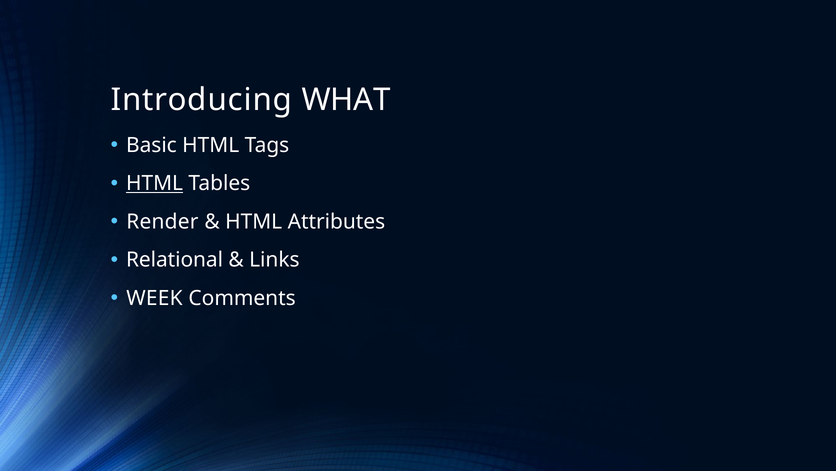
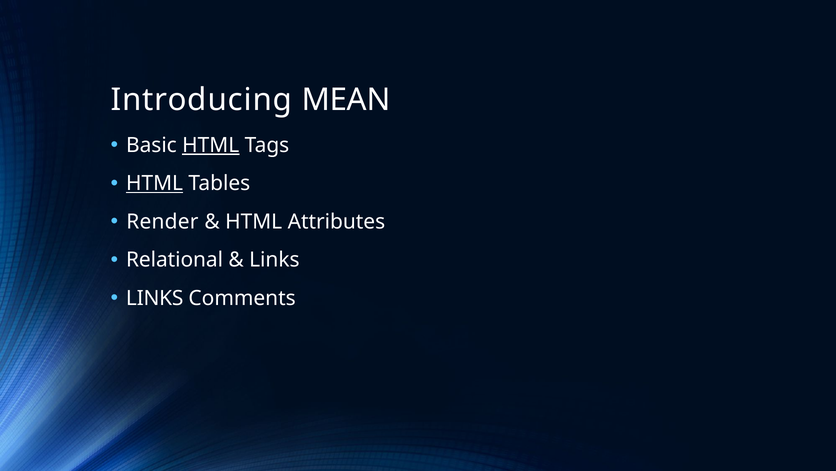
WHAT: WHAT -> MEAN
HTML at (211, 145) underline: none -> present
WEEK at (154, 298): WEEK -> LINKS
